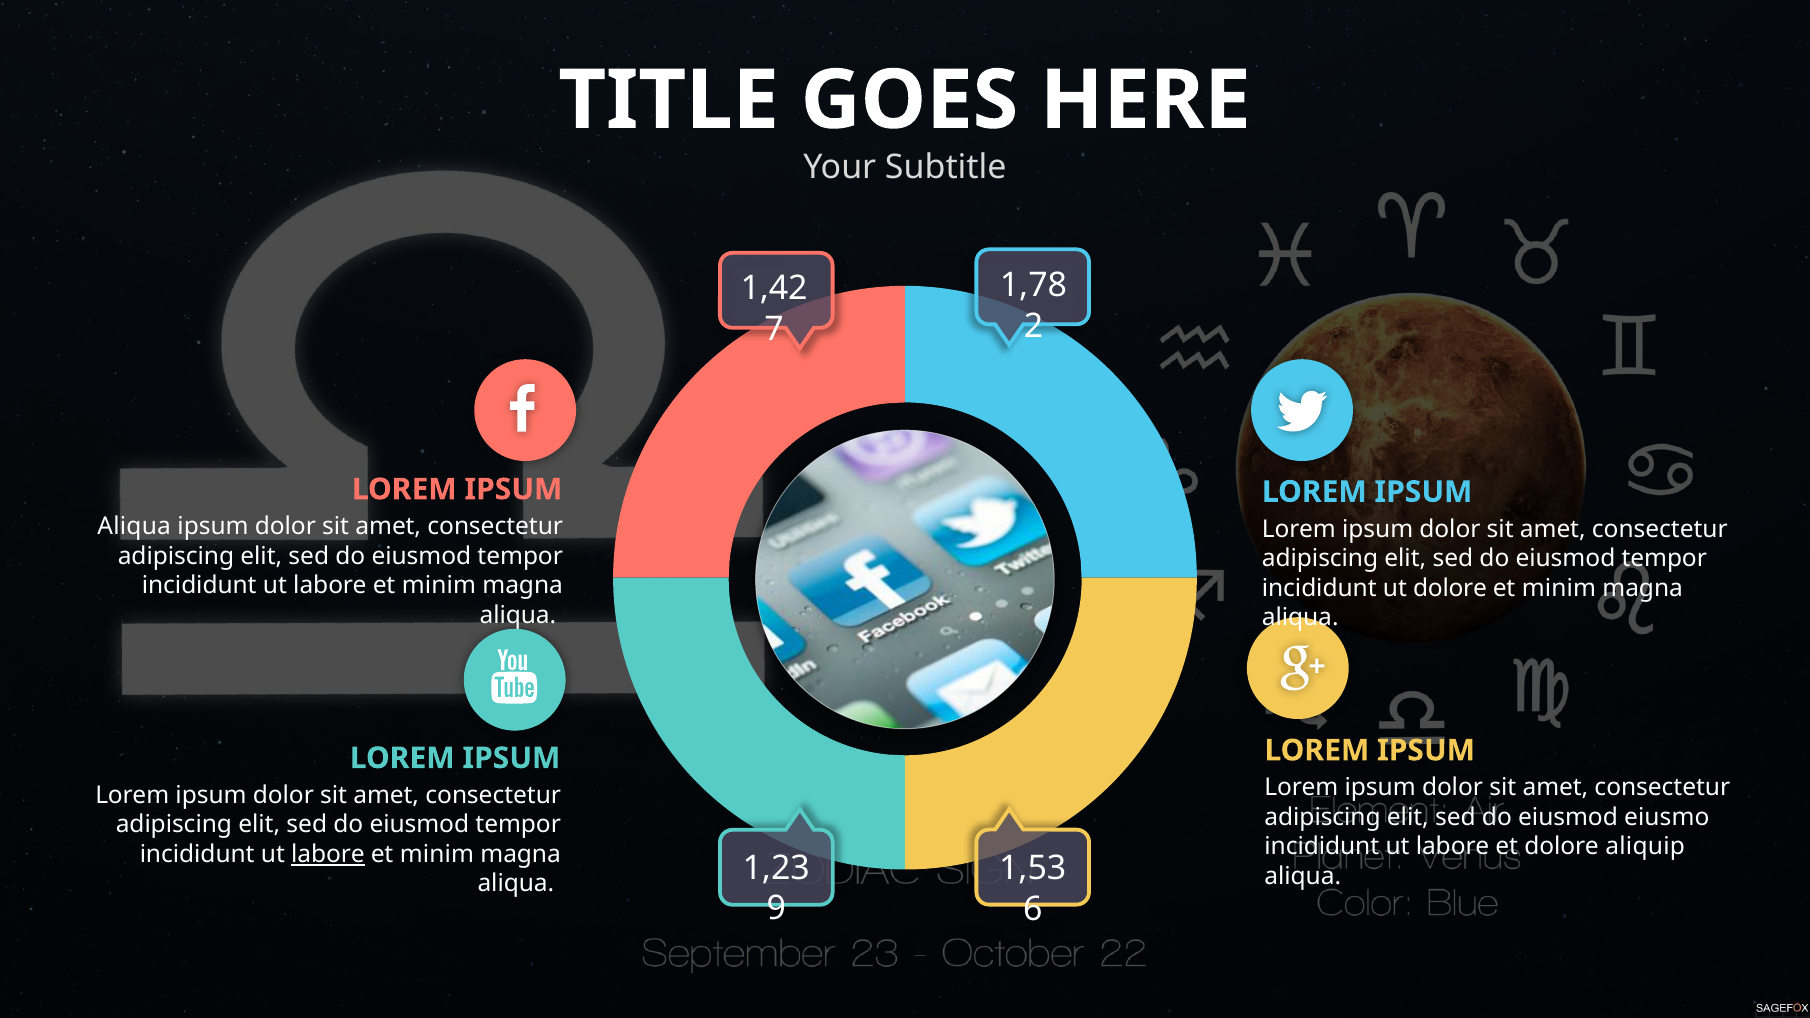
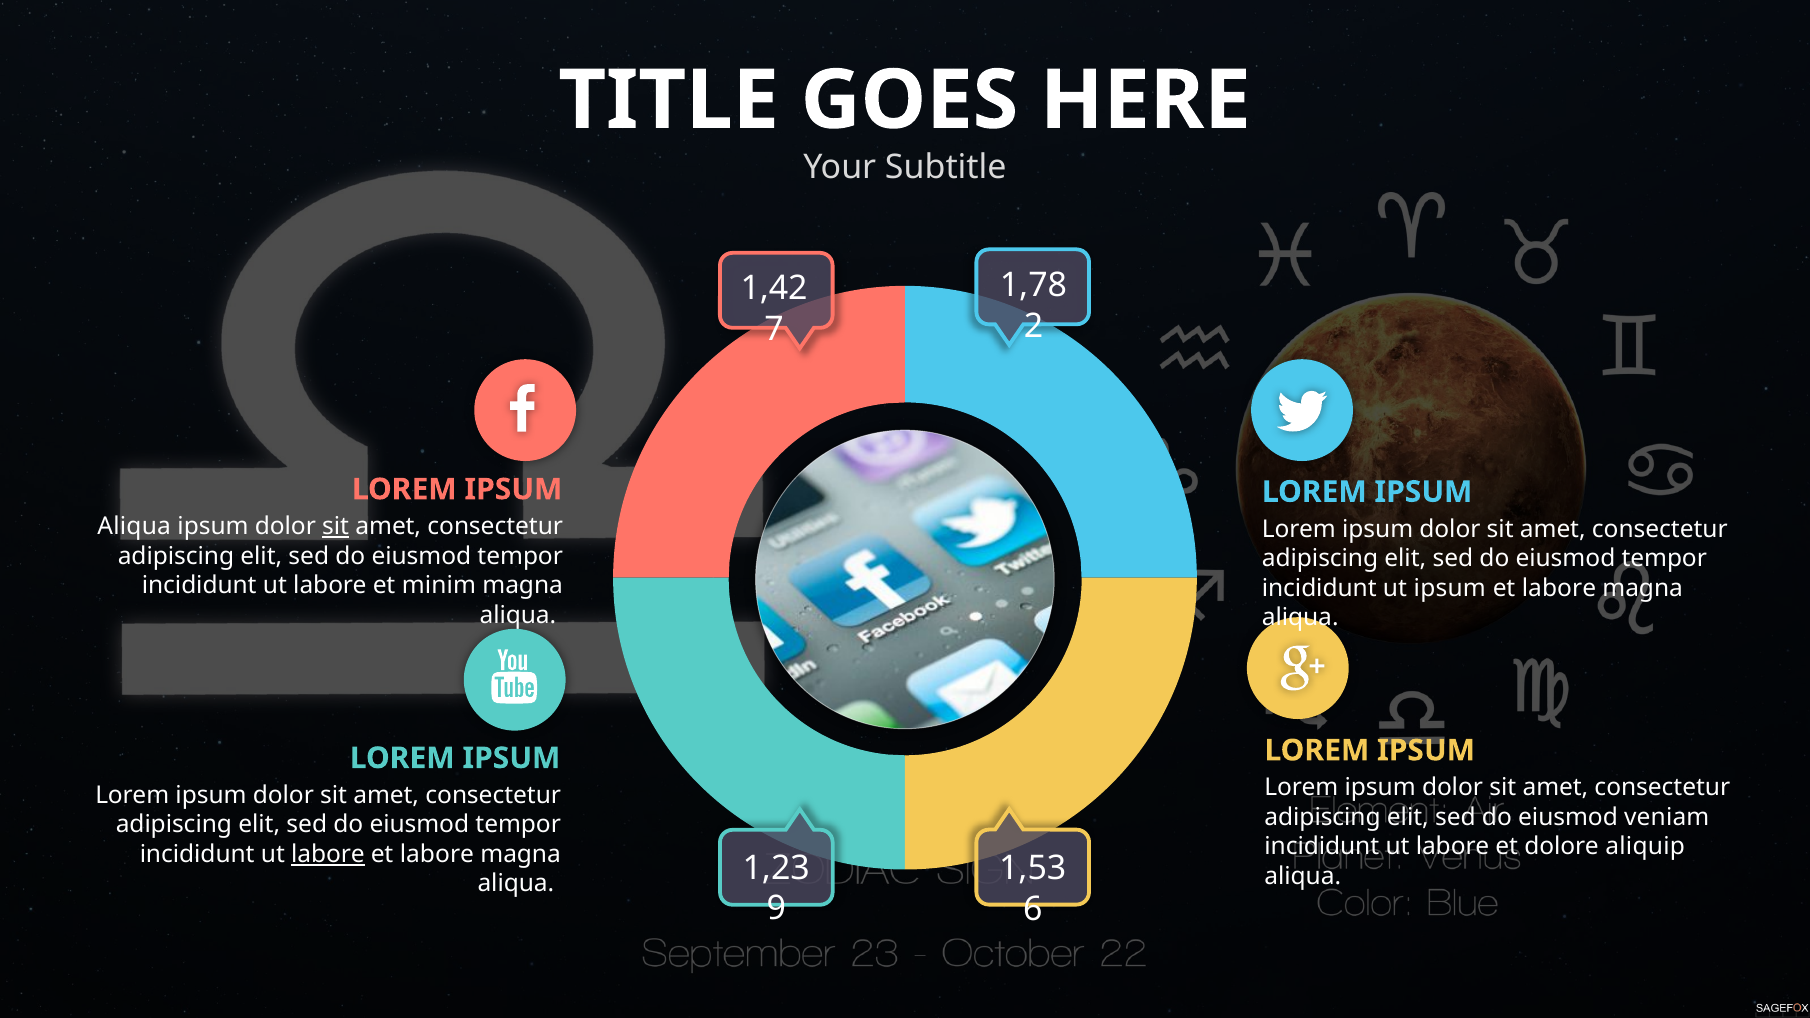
sit at (336, 527) underline: none -> present
ut dolore: dolore -> ipsum
minim at (1559, 588): minim -> labore
eiusmo: eiusmo -> veniam
minim at (437, 854): minim -> labore
